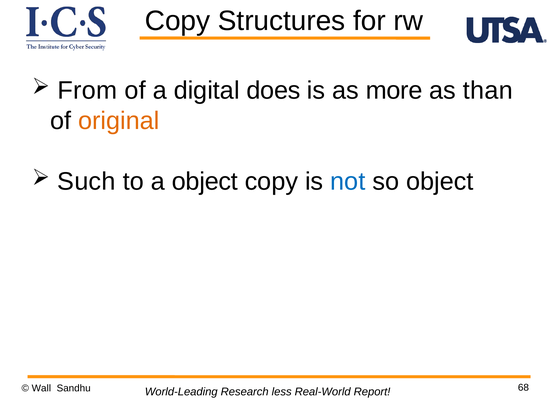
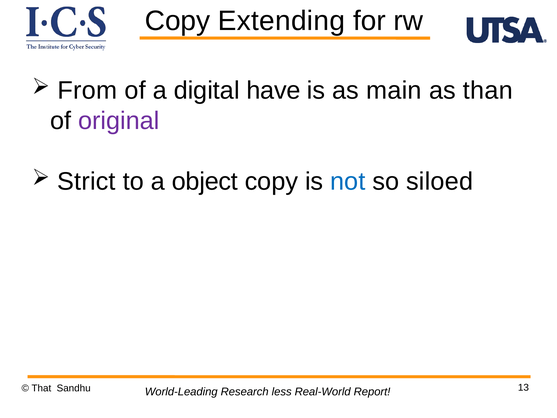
Structures: Structures -> Extending
does: does -> have
more: more -> main
original colour: orange -> purple
Such: Such -> Strict
so object: object -> siloed
Wall: Wall -> That
68: 68 -> 13
